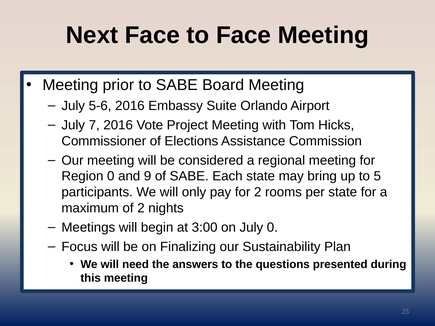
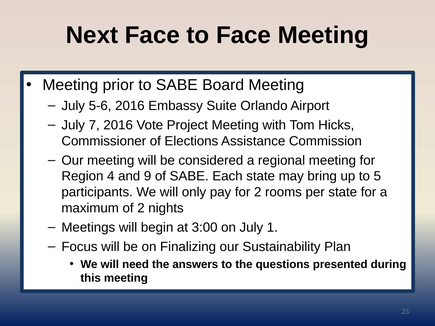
Region 0: 0 -> 4
July 0: 0 -> 1
